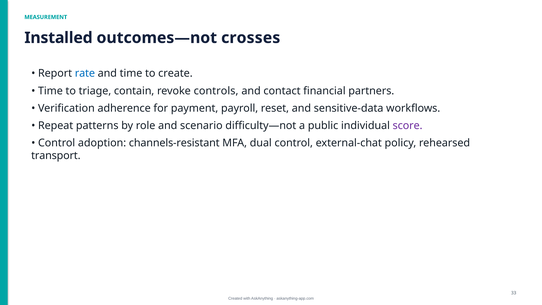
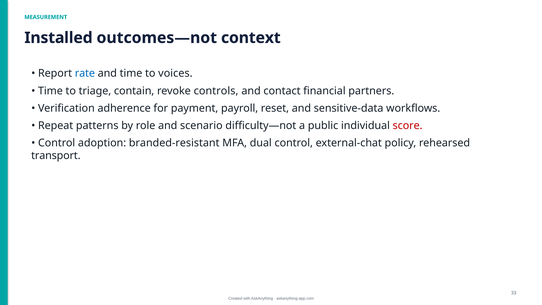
crosses: crosses -> context
create: create -> voices
score colour: purple -> red
channels-resistant: channels-resistant -> branded-resistant
